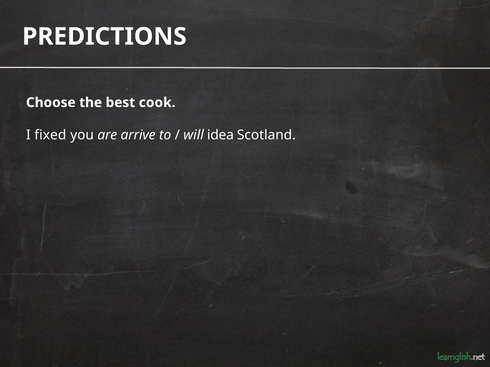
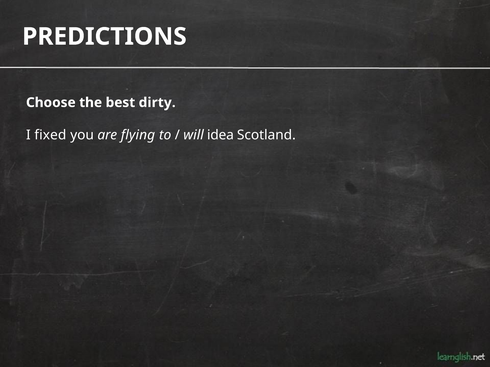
cook: cook -> dirty
arrive: arrive -> flying
